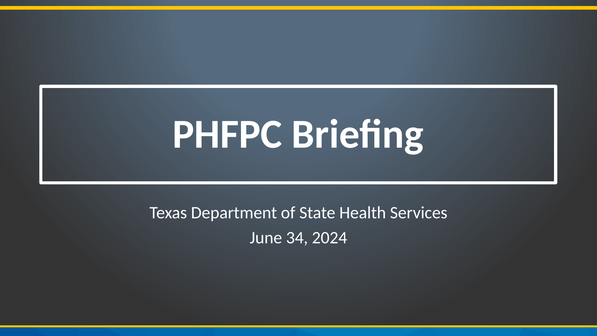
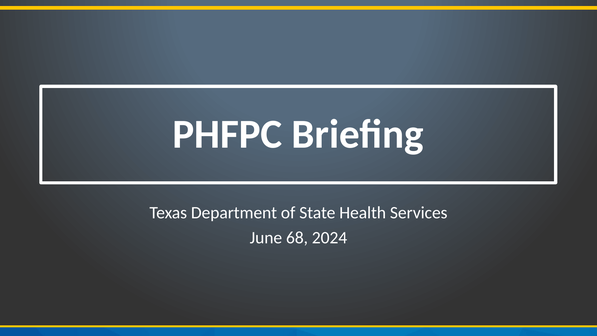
34: 34 -> 68
